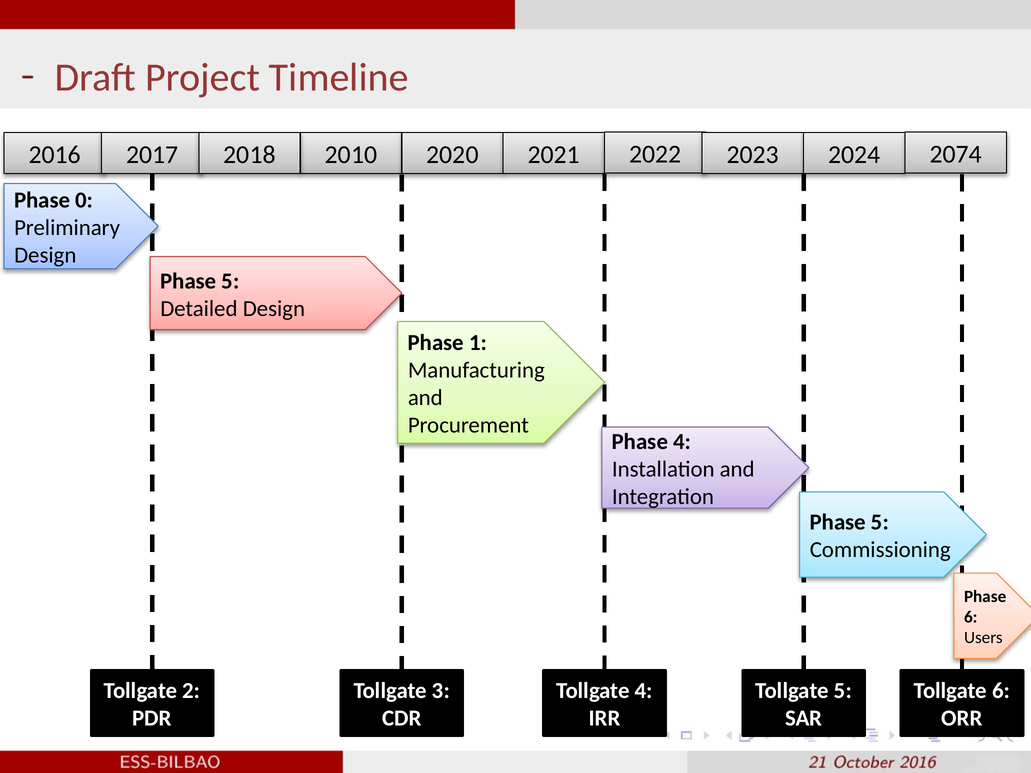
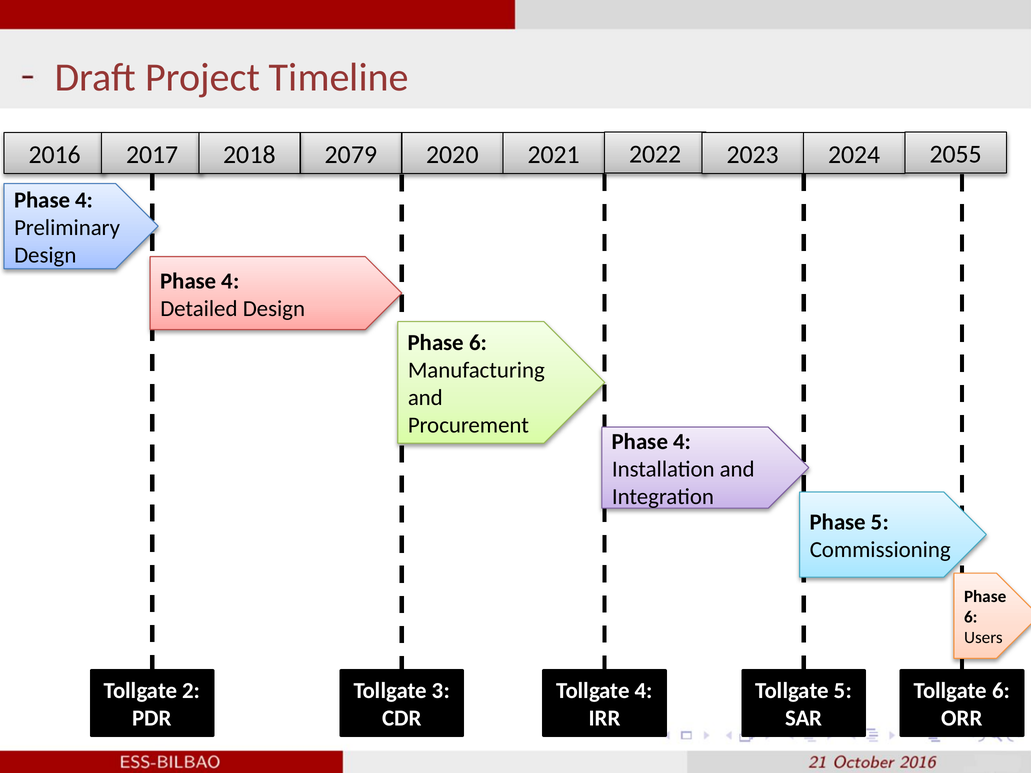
2010: 2010 -> 2079
2074: 2074 -> 2055
0 at (84, 200): 0 -> 4
5 at (230, 281): 5 -> 4
1 at (478, 343): 1 -> 6
